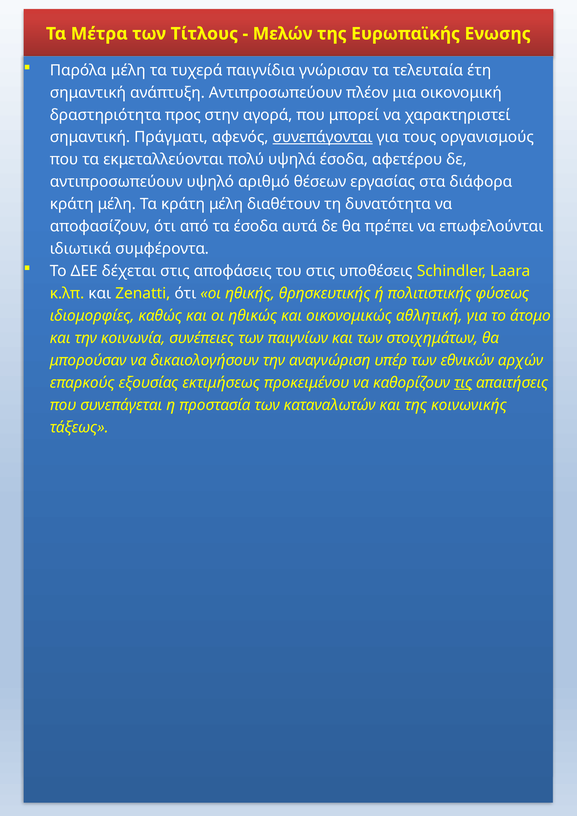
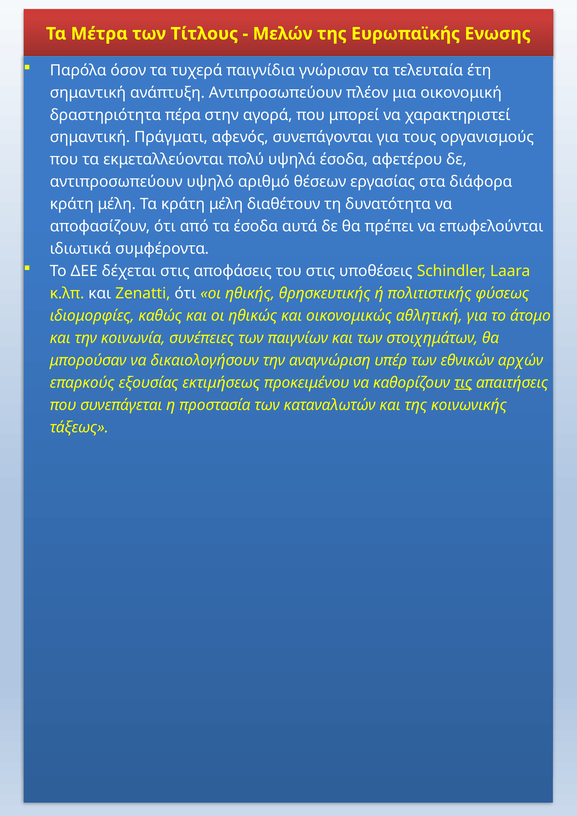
Παρόλα μέλη: μέλη -> όσον
προς: προς -> πέρα
συνεπάγονται underline: present -> none
